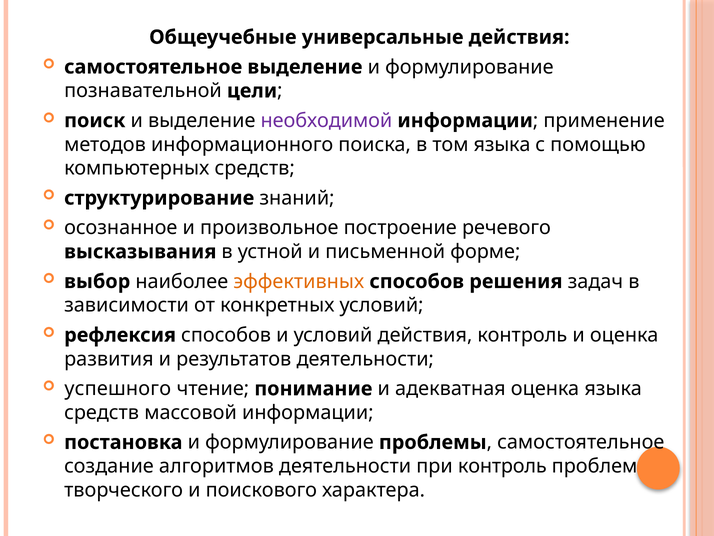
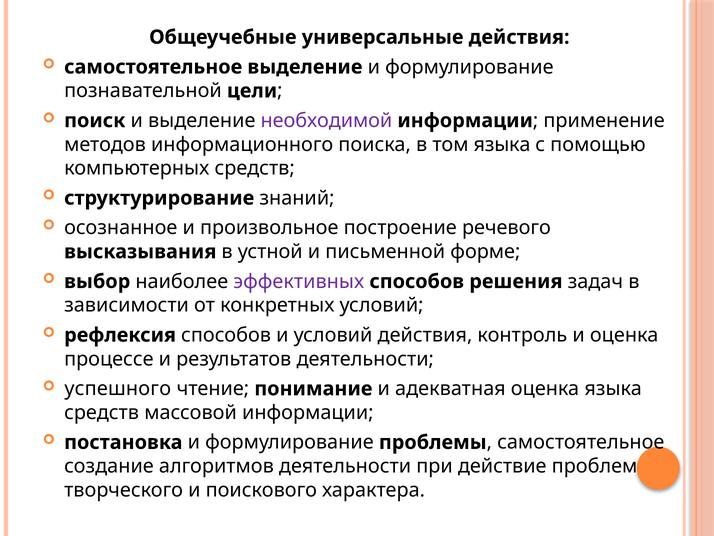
эффективных colour: orange -> purple
развития: развития -> процессе
при контроль: контроль -> действие
